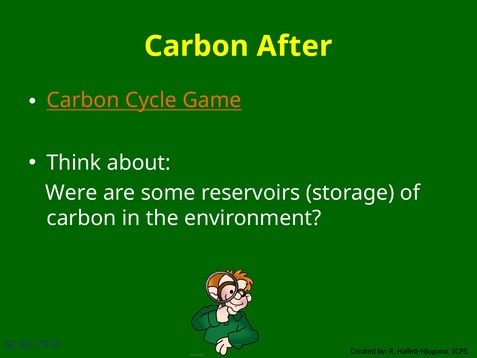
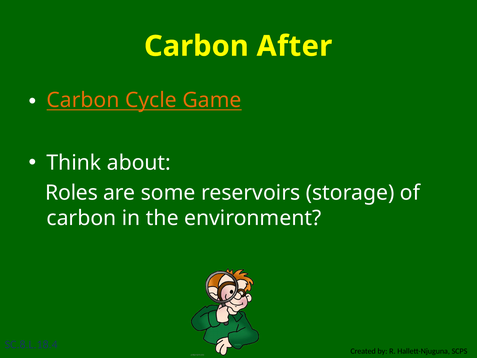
Were: Were -> Roles
SC.8.L.79.0: SC.8.L.79.0 -> SC.8.L.18.4
